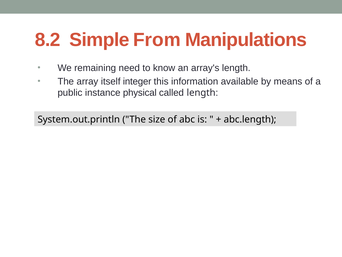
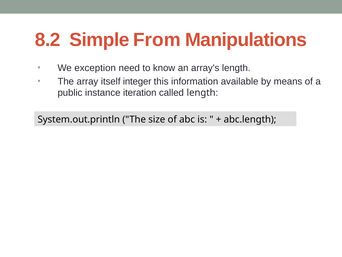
remaining: remaining -> exception
physical: physical -> iteration
